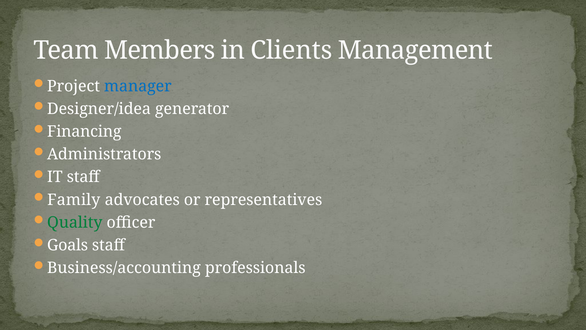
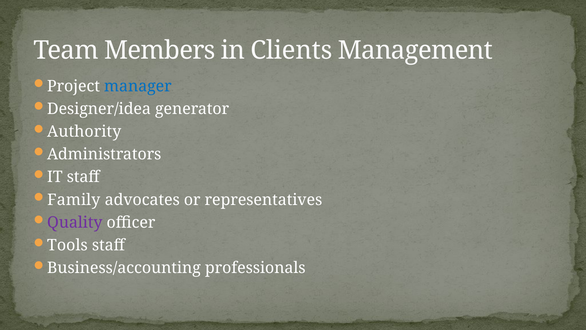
Financing: Financing -> Authority
Quality colour: green -> purple
Goals: Goals -> Tools
